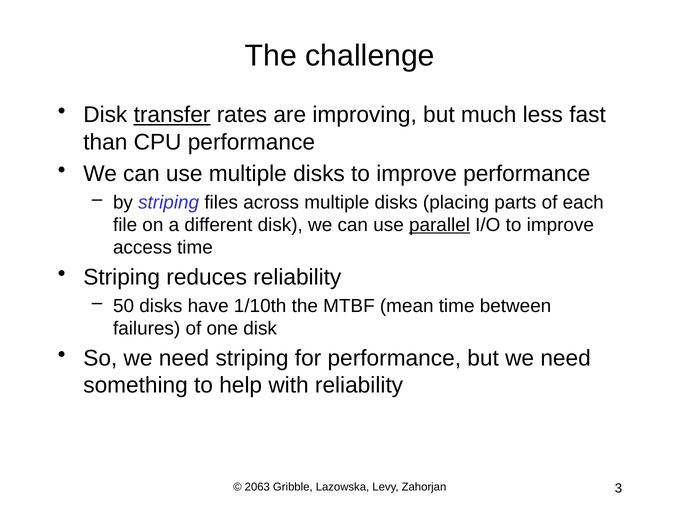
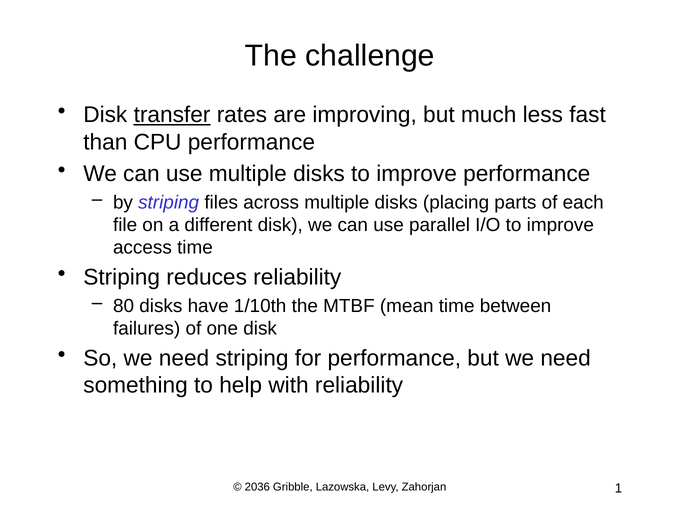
parallel underline: present -> none
50: 50 -> 80
2063: 2063 -> 2036
3: 3 -> 1
